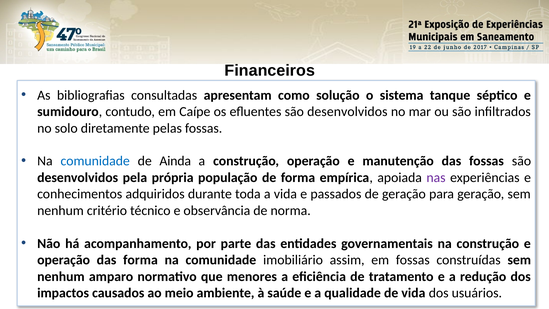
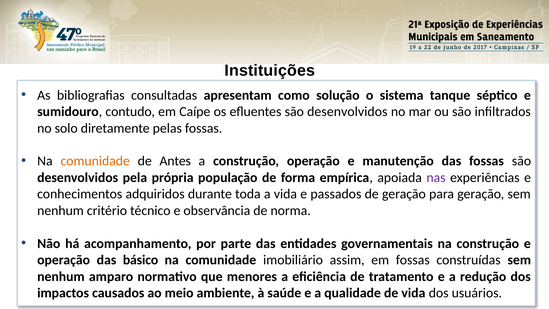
Financeiros: Financeiros -> Instituições
comunidade at (95, 161) colour: blue -> orange
Ainda: Ainda -> Antes
das forma: forma -> básico
